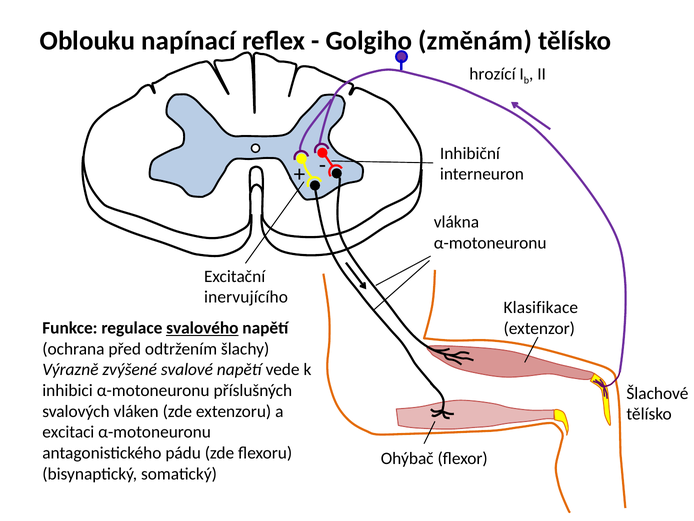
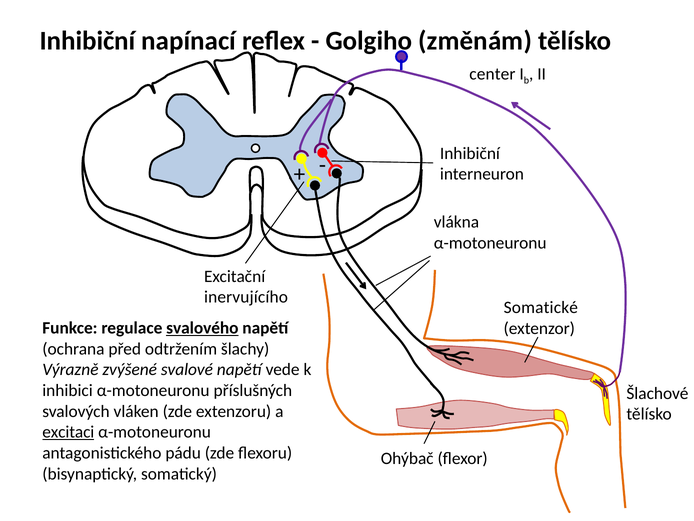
Oblouku at (88, 41): Oblouku -> Inhibiční
hrozící: hrozící -> center
Klasifikace: Klasifikace -> Somatické
excitaci underline: none -> present
